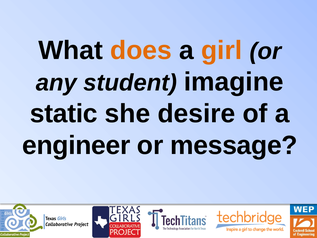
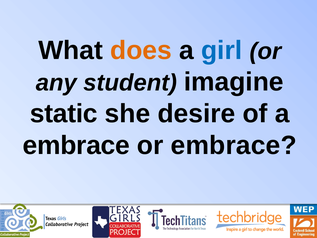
girl colour: orange -> blue
engineer at (76, 145): engineer -> embrace
or message: message -> embrace
